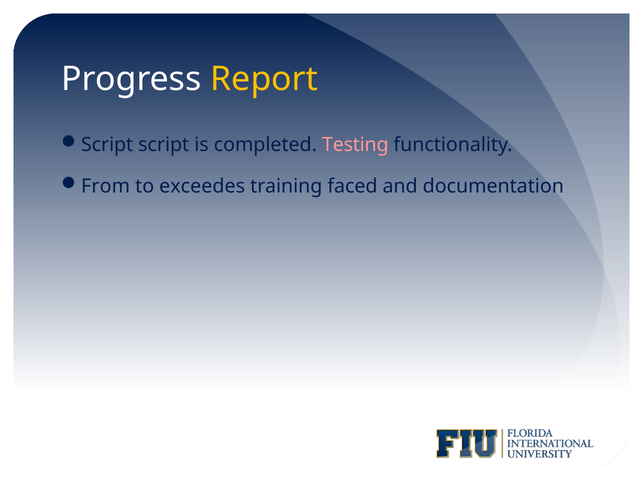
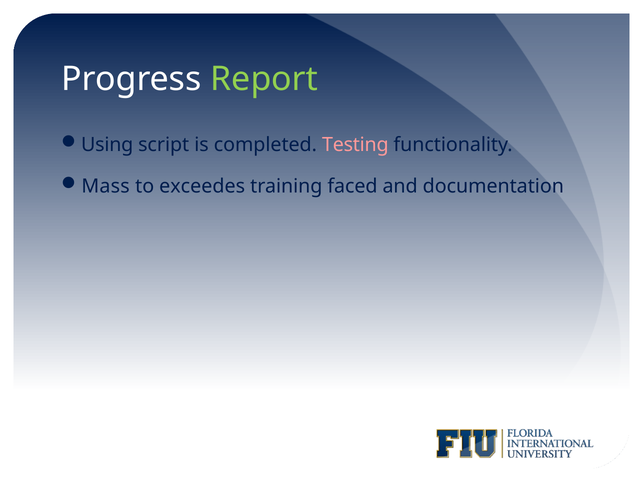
Report colour: yellow -> light green
Script at (107, 145): Script -> Using
From: From -> Mass
